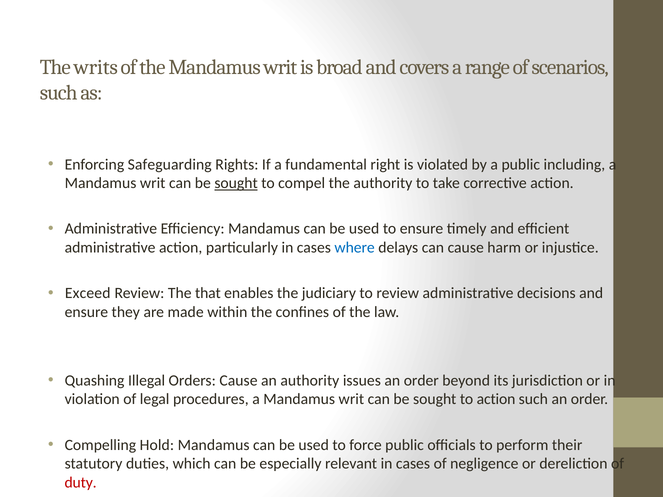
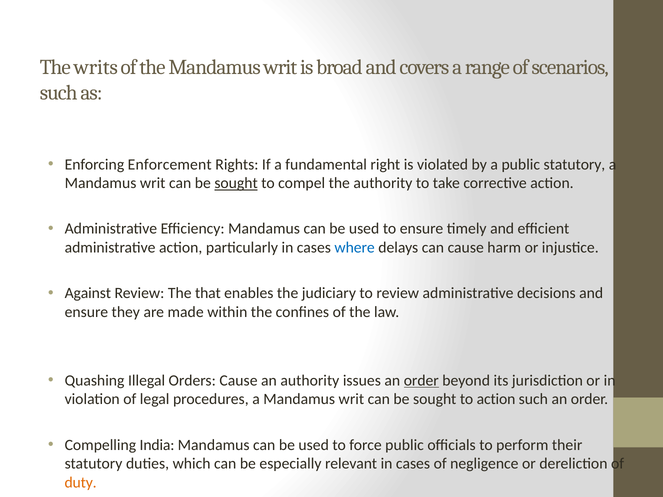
Safeguarding: Safeguarding -> Enforcement
public including: including -> statutory
Exceed: Exceed -> Against
order at (421, 381) underline: none -> present
Hold: Hold -> India
duty colour: red -> orange
